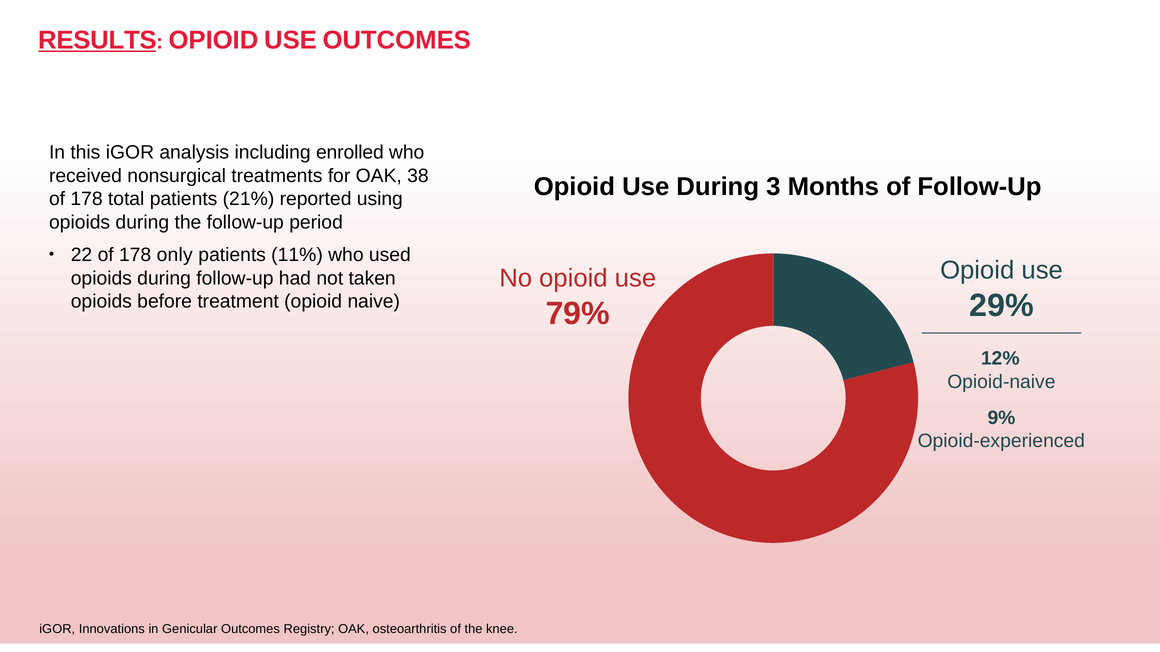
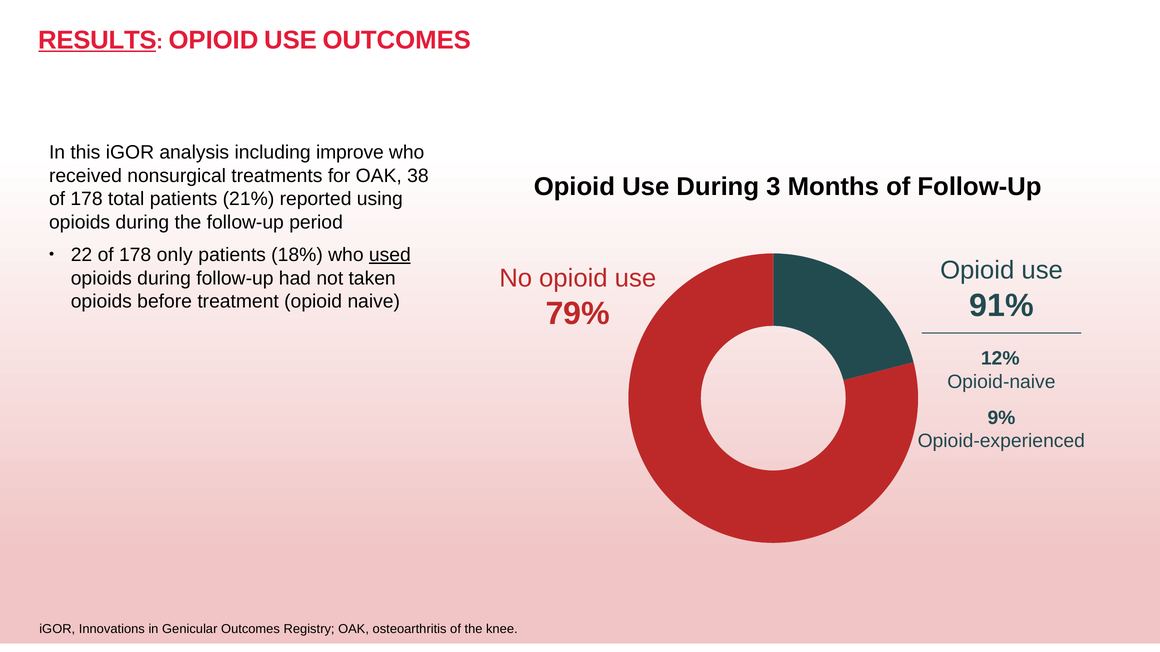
enrolled: enrolled -> improve
11%: 11% -> 18%
used underline: none -> present
29%: 29% -> 91%
